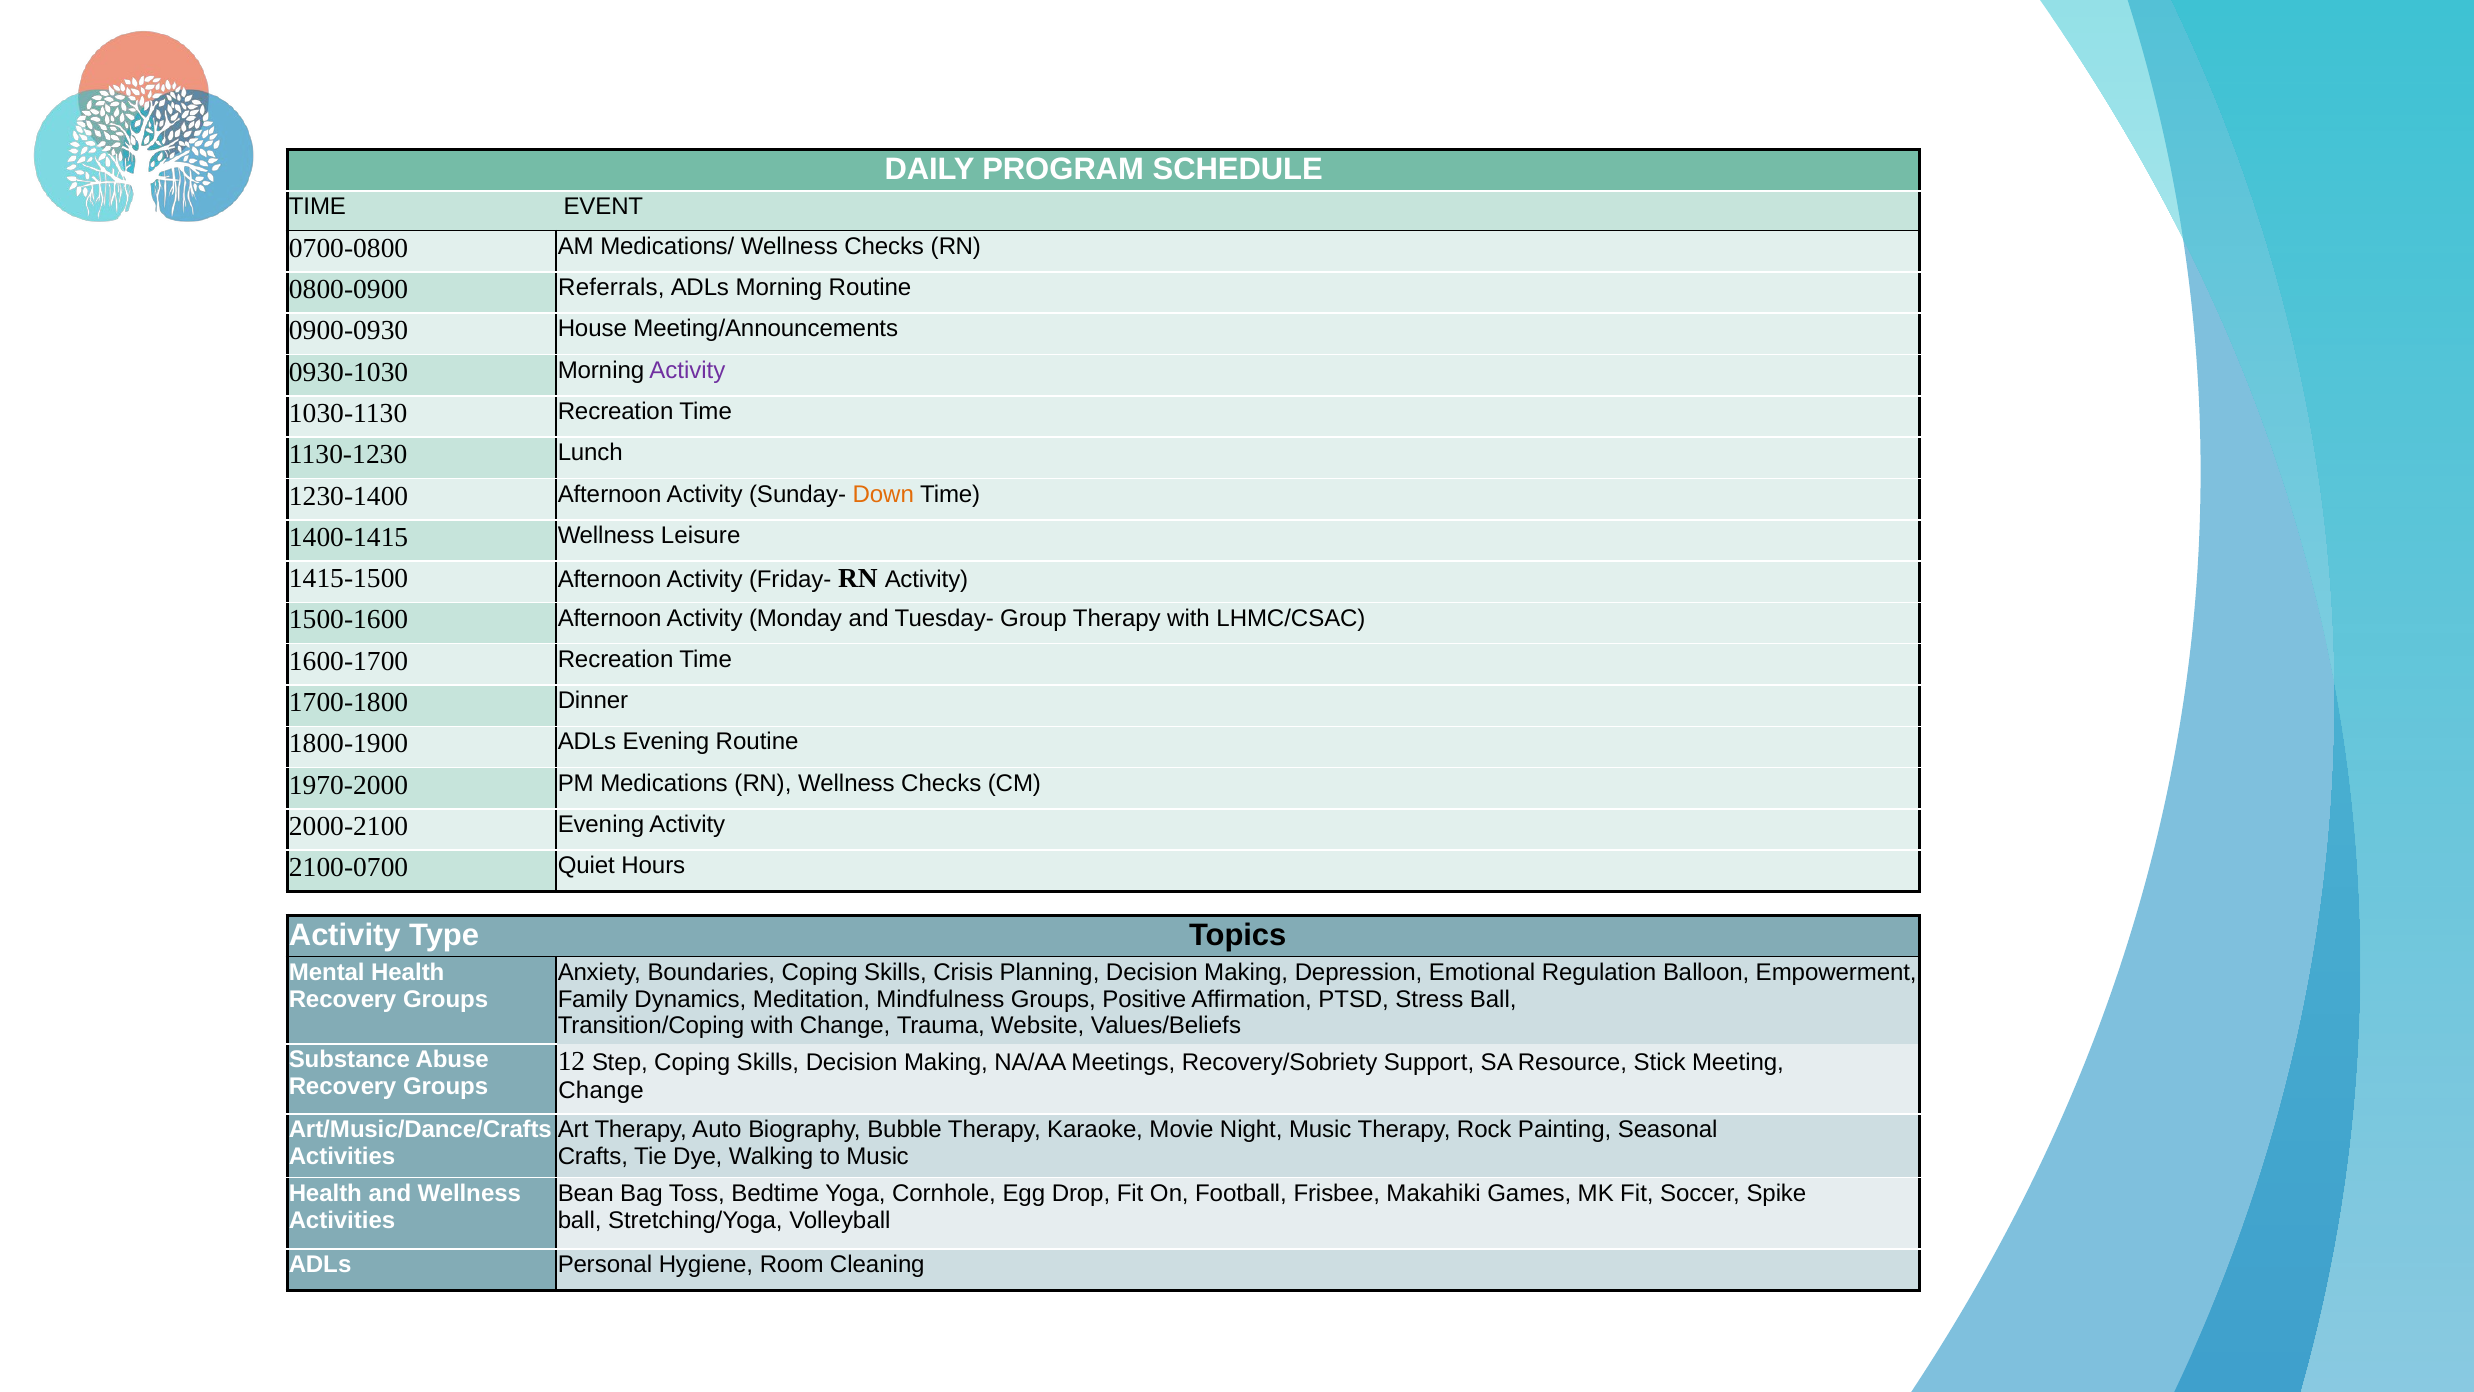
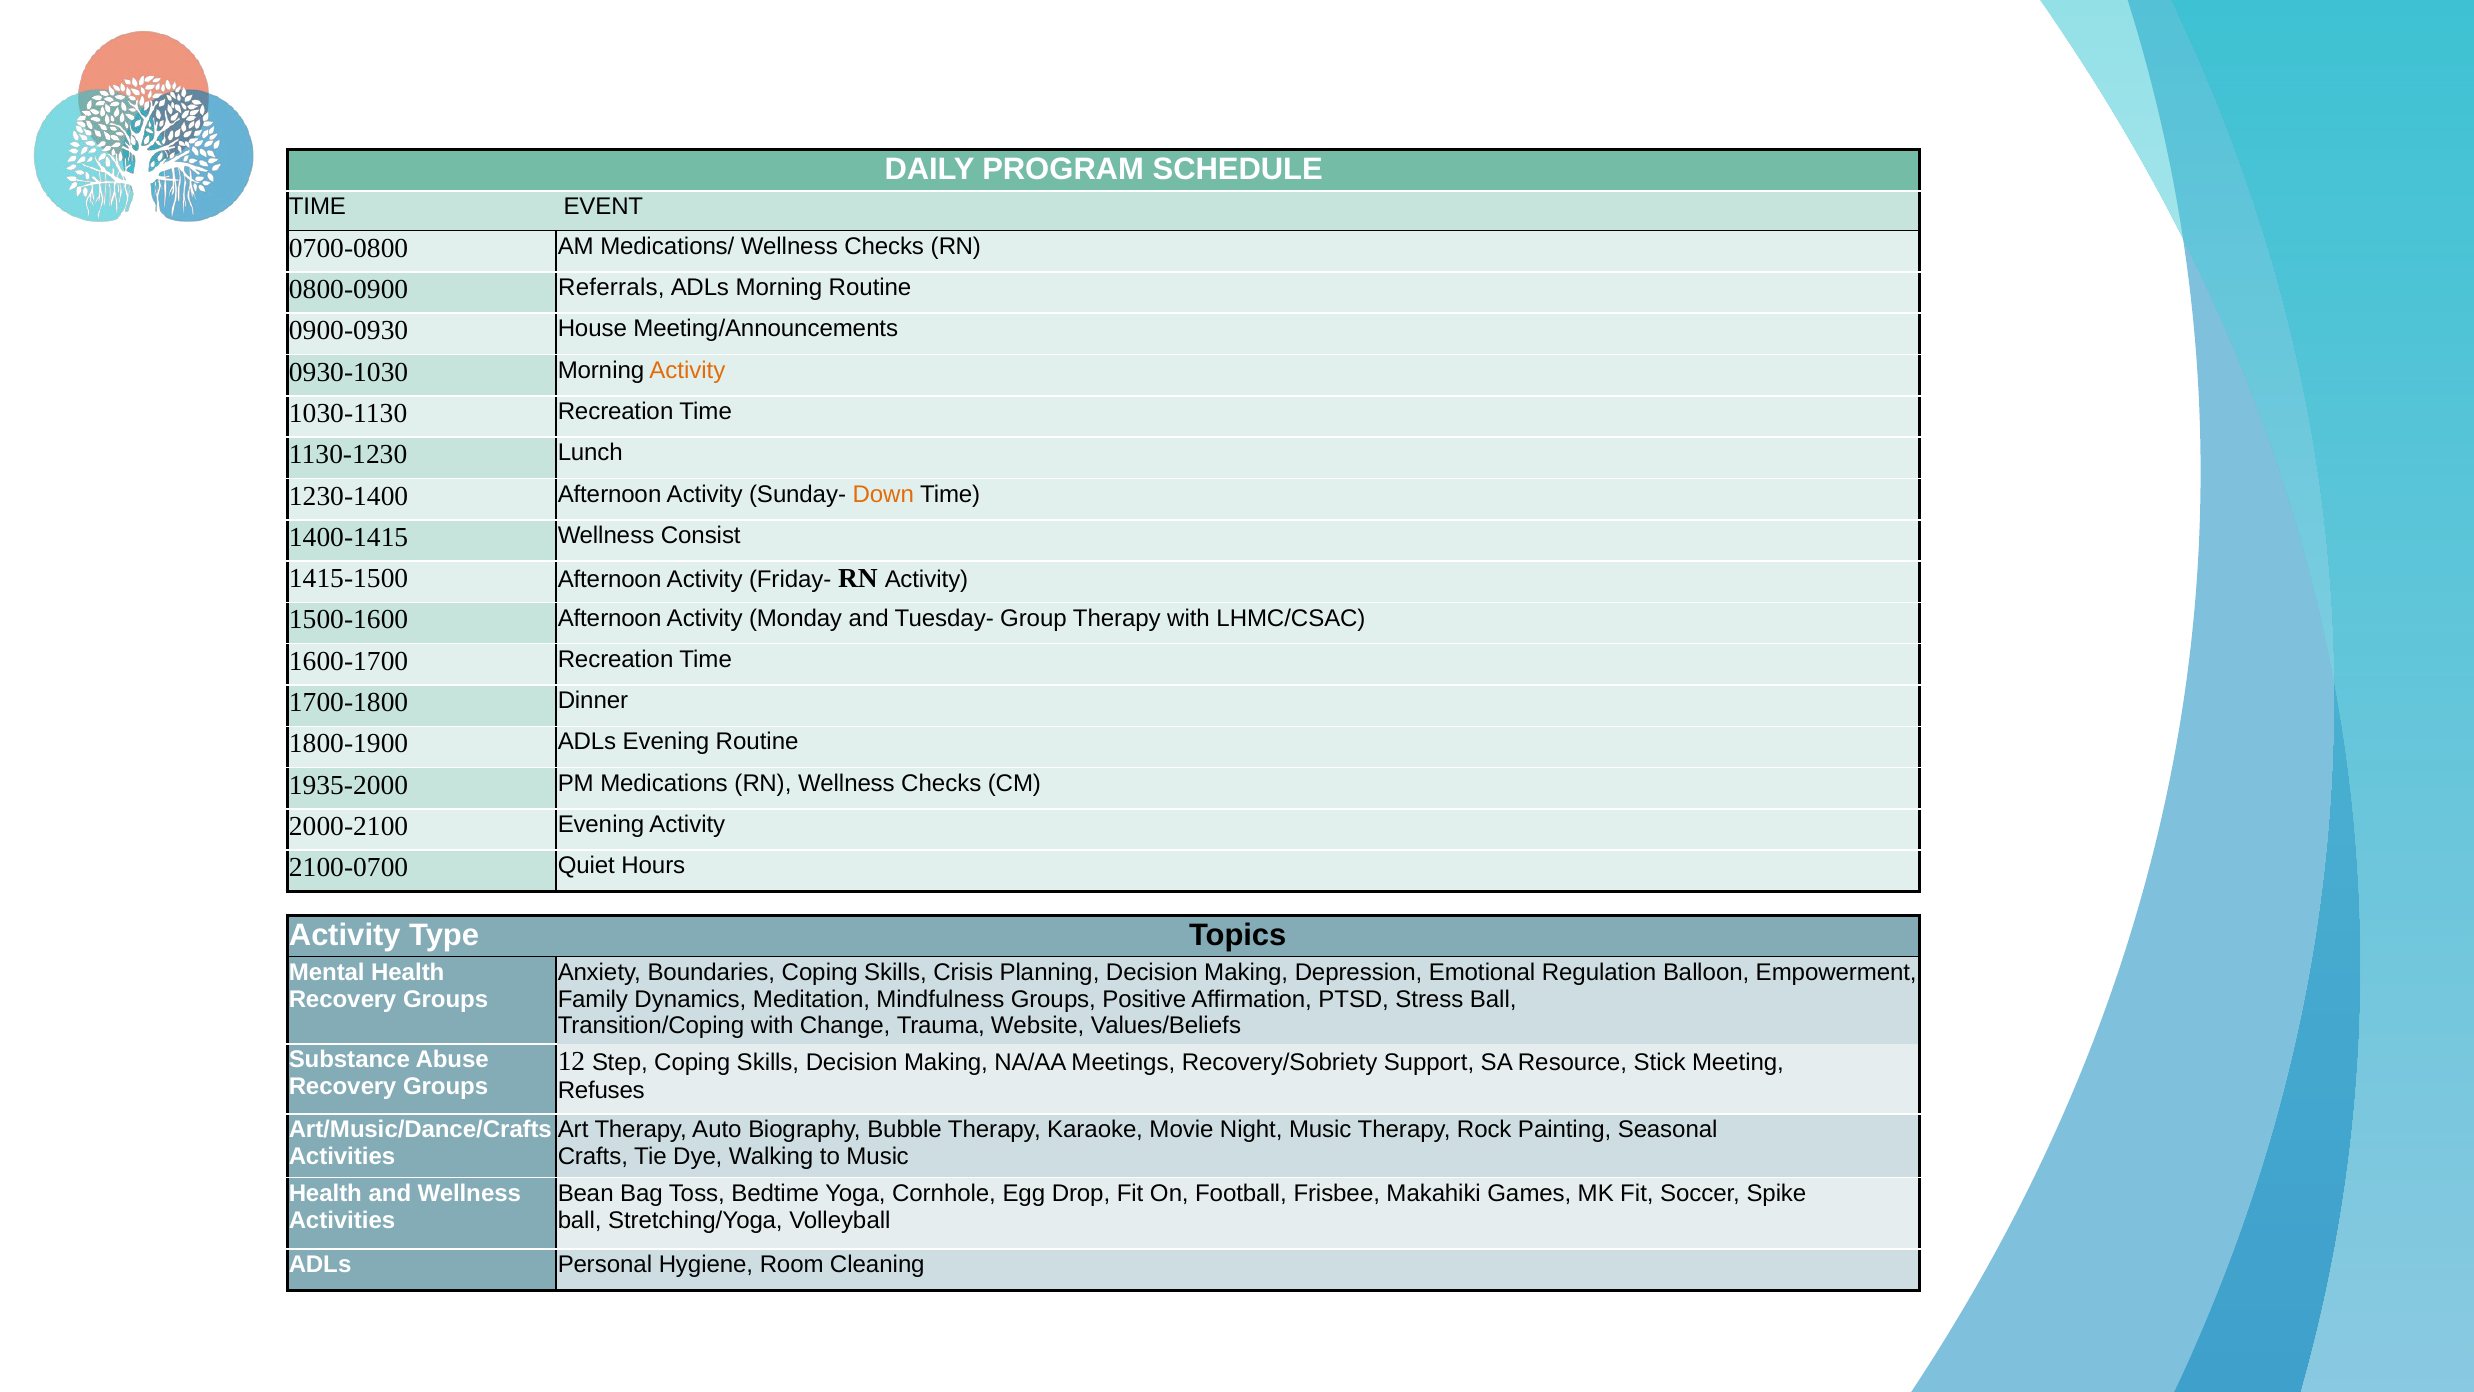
Activity at (687, 370) colour: purple -> orange
Leisure: Leisure -> Consist
1970-2000: 1970-2000 -> 1935-2000
Change at (601, 1090): Change -> Refuses
